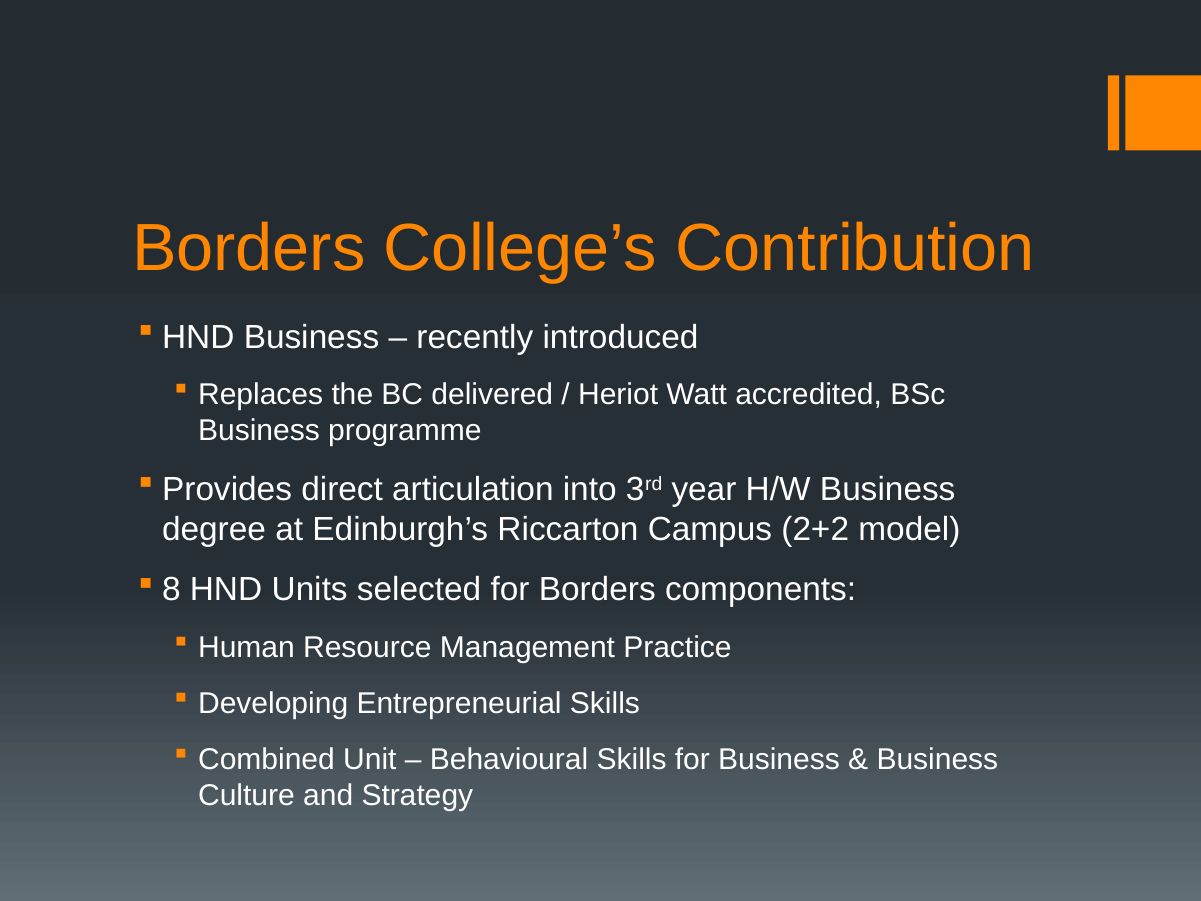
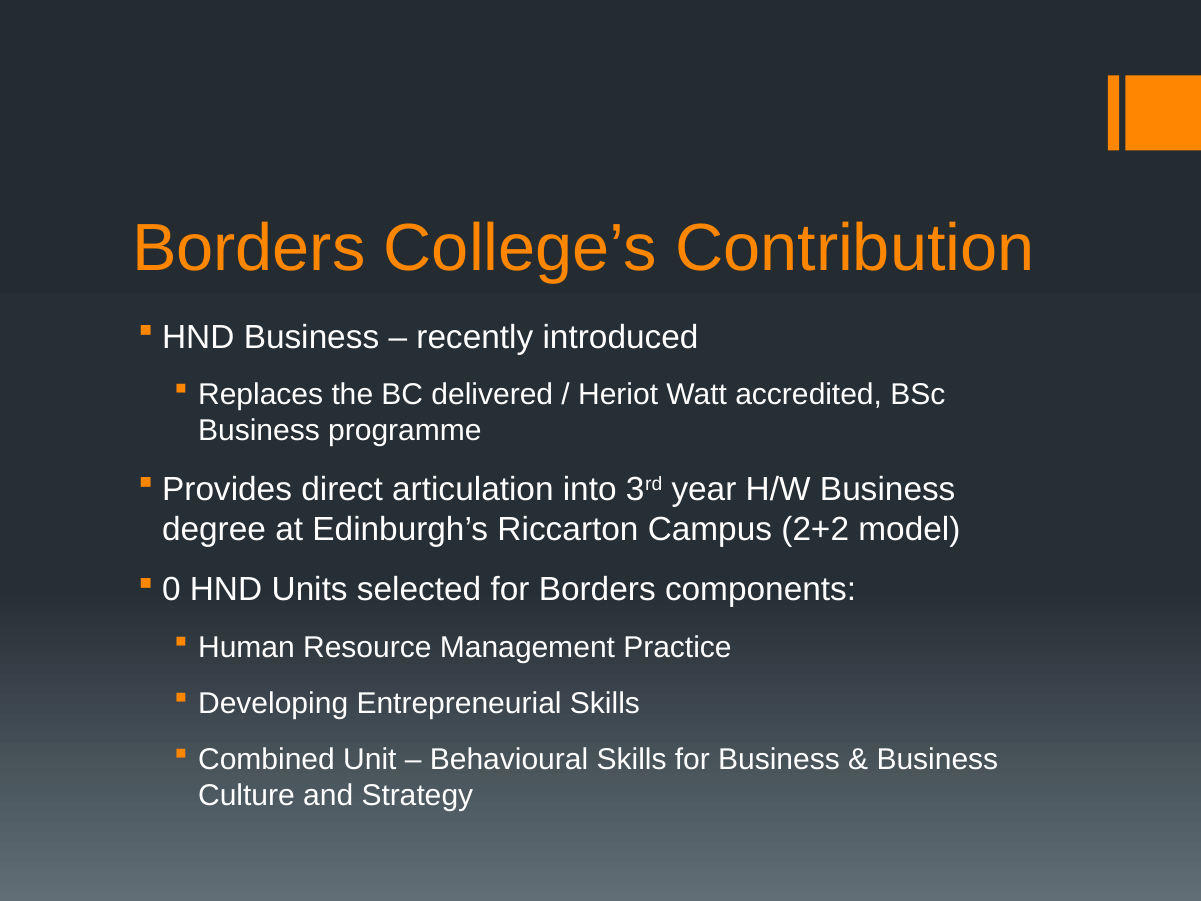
8: 8 -> 0
